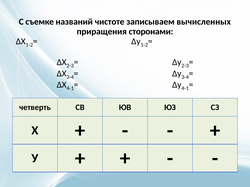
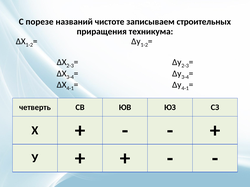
съемке: съемке -> порезе
вычисленных: вычисленных -> строительных
сторонами: сторонами -> техникума
